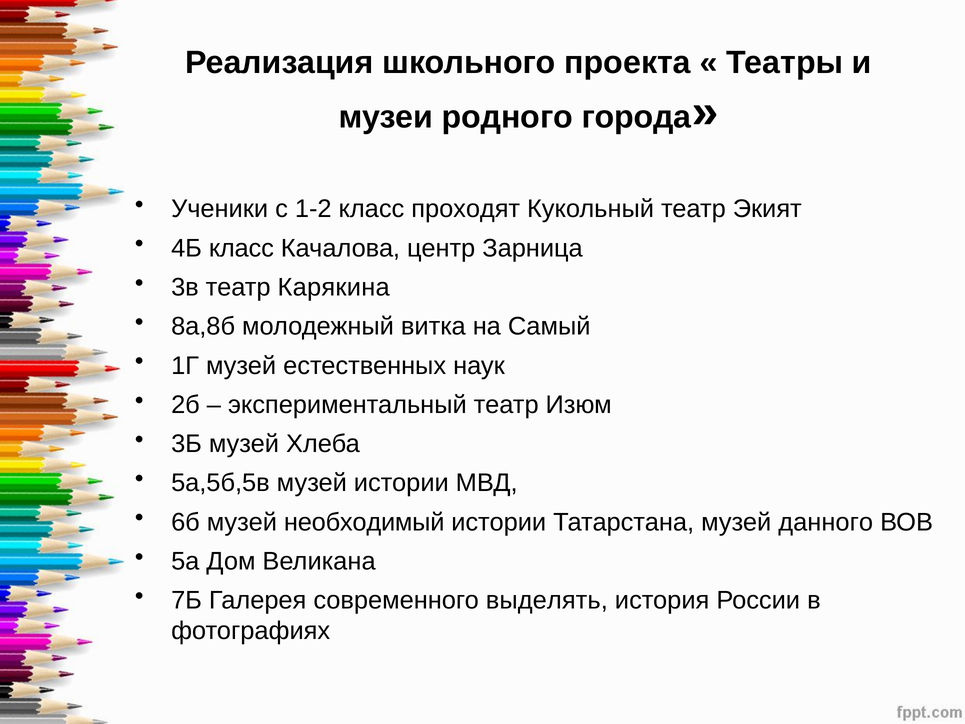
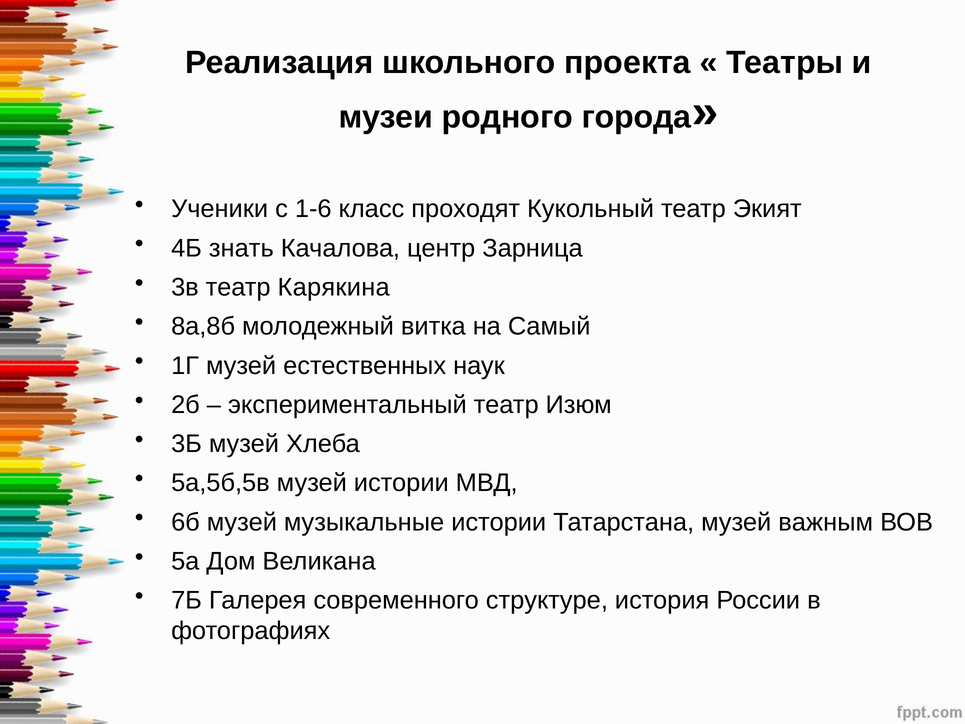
1-2: 1-2 -> 1-6
4Б класс: класс -> знать
необходимый: необходимый -> музыкальные
данного: данного -> важным
выделять: выделять -> структуре
